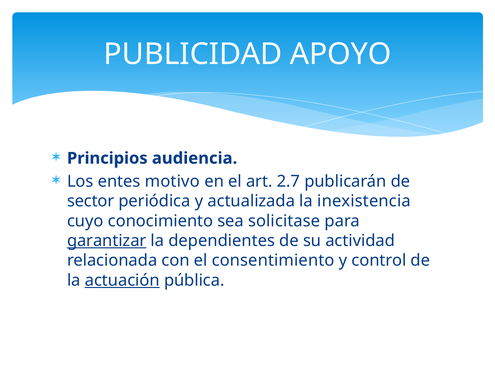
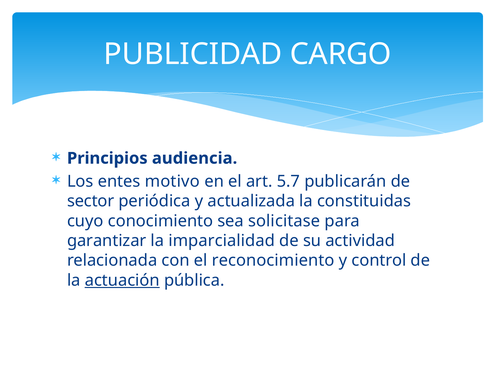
APOYO: APOYO -> CARGO
2.7: 2.7 -> 5.7
inexistencia: inexistencia -> constituidas
garantizar underline: present -> none
dependientes: dependientes -> imparcialidad
consentimiento: consentimiento -> reconocimiento
